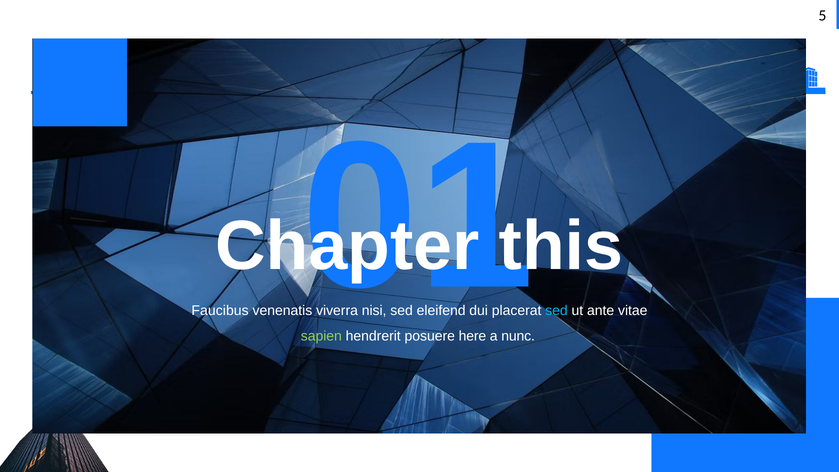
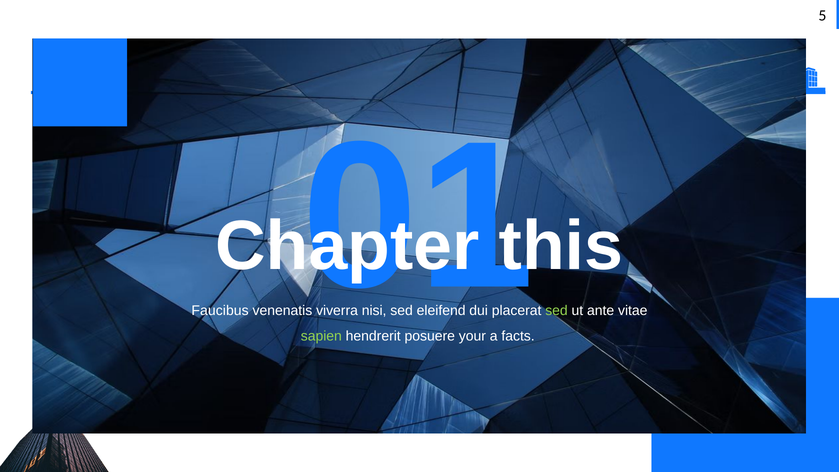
sed at (556, 311) colour: light blue -> light green
here: here -> your
nunc: nunc -> facts
